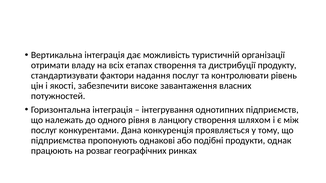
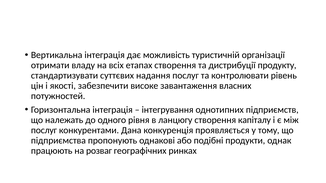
фактори: фактори -> суттєвих
шляхом: шляхом -> капіталу
